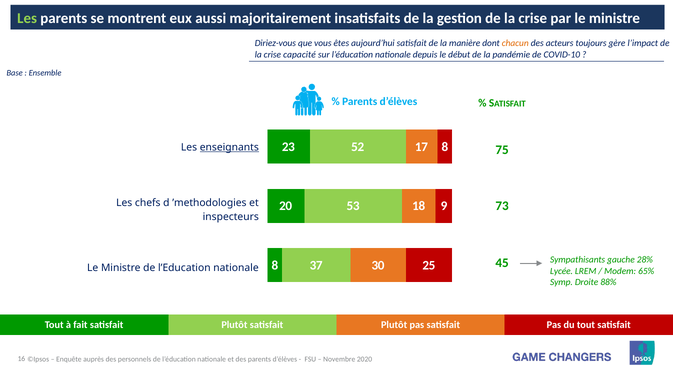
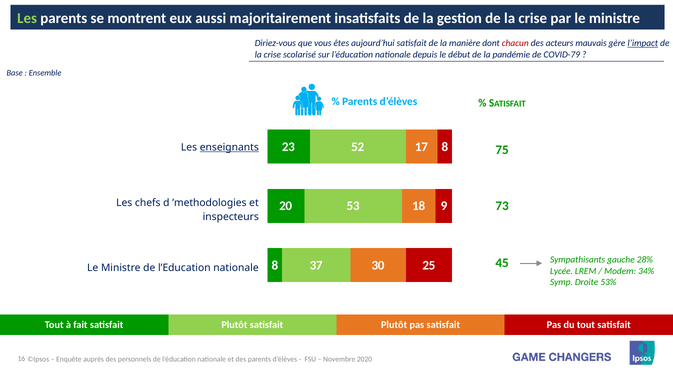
chacun colour: orange -> red
toujours: toujours -> mauvais
l’impact underline: none -> present
capacité: capacité -> scolarisé
COVID-10: COVID-10 -> COVID-79
65%: 65% -> 34%
88%: 88% -> 53%
